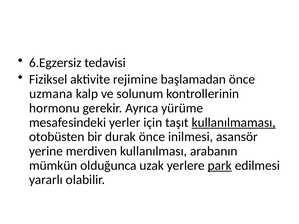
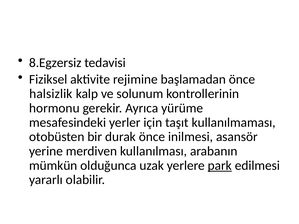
6.Egzersiz: 6.Egzersiz -> 8.Egzersiz
uzmana: uzmana -> halsizlik
kullanılmaması underline: present -> none
